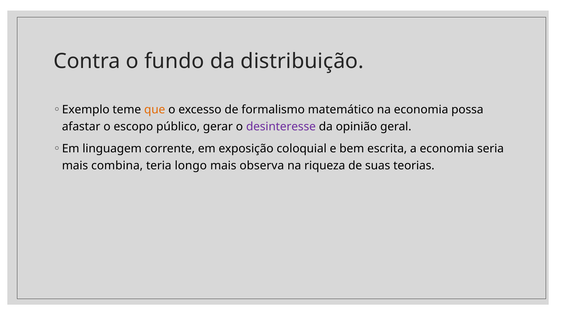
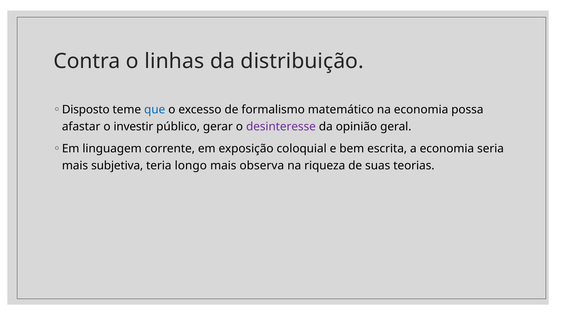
fundo: fundo -> linhas
Exemplo: Exemplo -> Disposto
que colour: orange -> blue
escopo: escopo -> investir
combina: combina -> subjetiva
